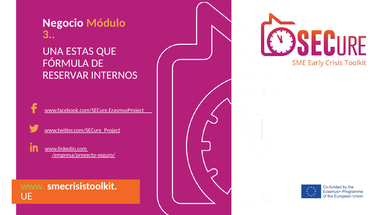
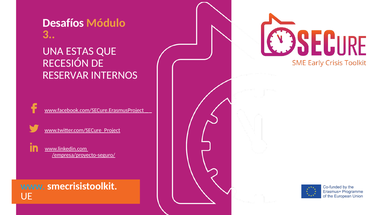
Negocio: Negocio -> Desafíos
FÓRMULA: FÓRMULA -> RECESIÓN
www colour: light green -> light blue
